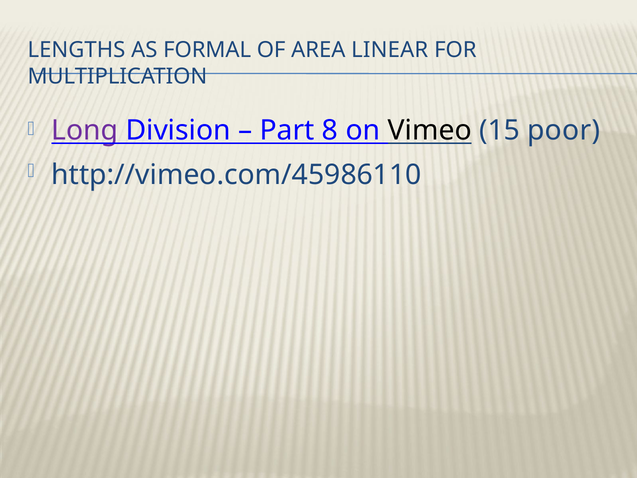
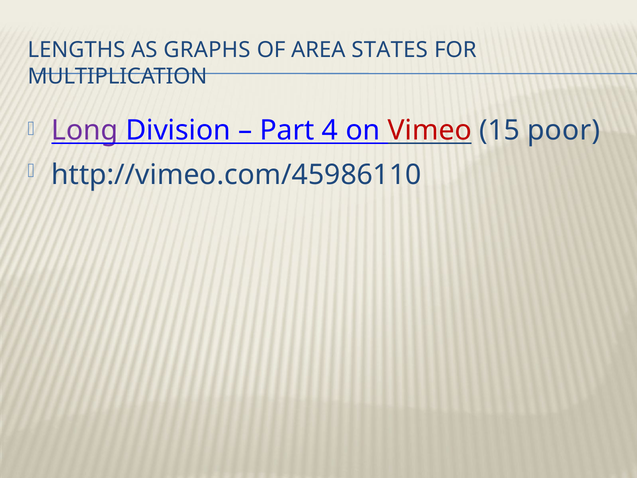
FORMAL: FORMAL -> GRAPHS
LINEAR: LINEAR -> STATES
8: 8 -> 4
Vimeo colour: black -> red
